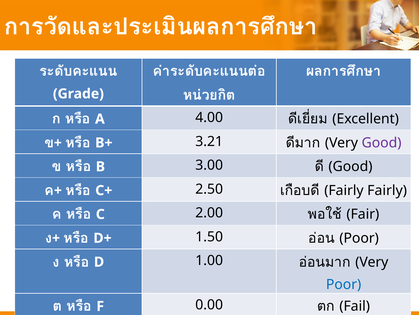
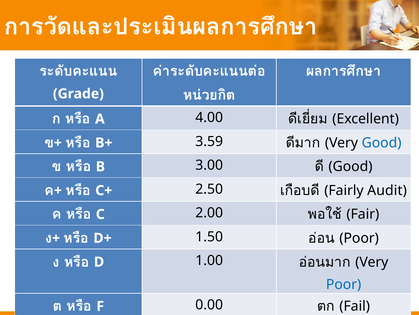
3.21: 3.21 -> 3.59
Good at (382, 142) colour: purple -> blue
Fairly Fairly: Fairly -> Audit
